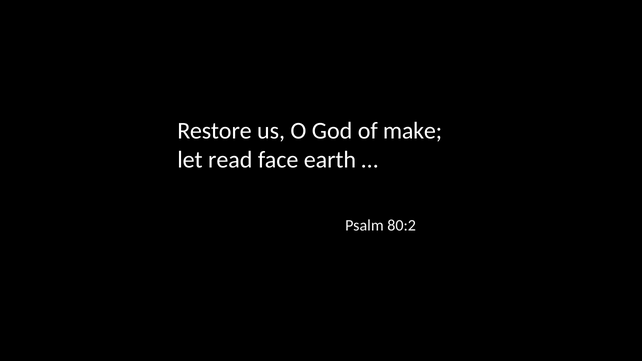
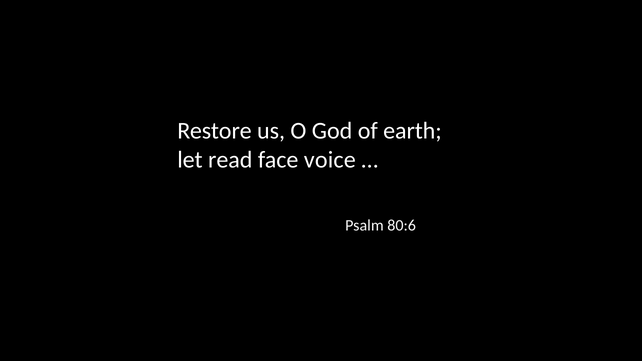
make: make -> earth
earth: earth -> voice
80:2: 80:2 -> 80:6
